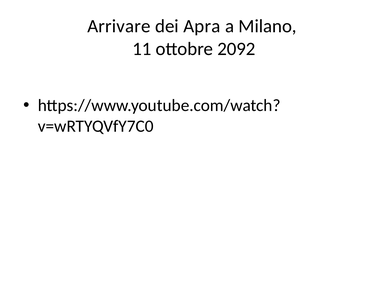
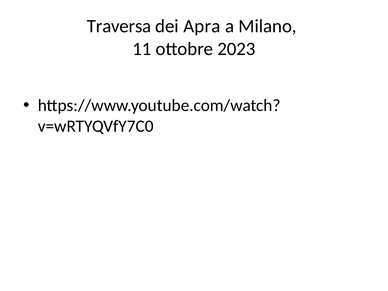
Arrivare: Arrivare -> Traversa
2092: 2092 -> 2023
